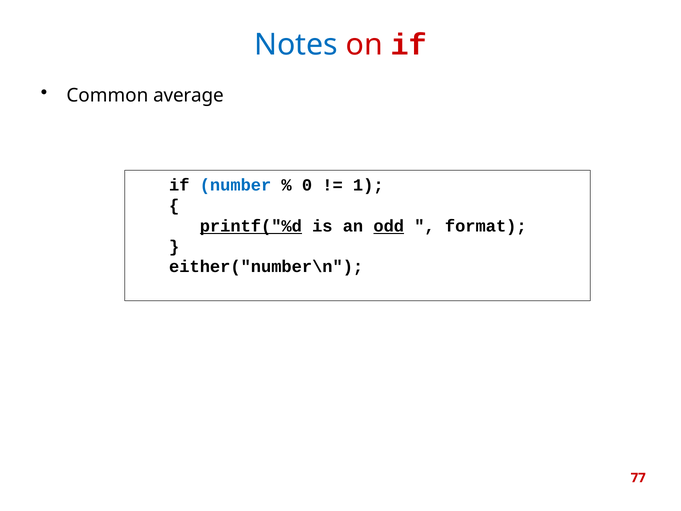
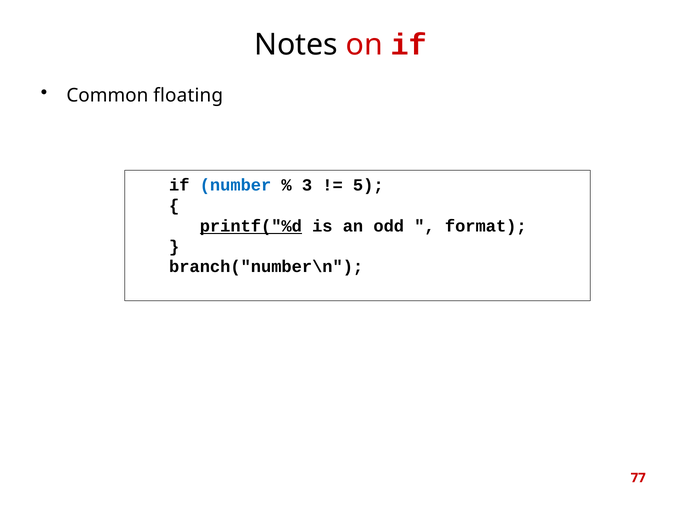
Notes colour: blue -> black
average: average -> floating
0: 0 -> 3
1: 1 -> 5
odd underline: present -> none
either("number\n: either("number\n -> branch("number\n
